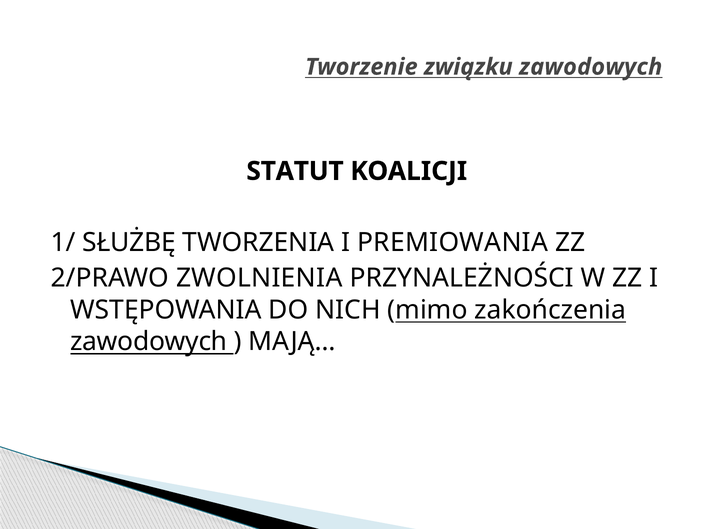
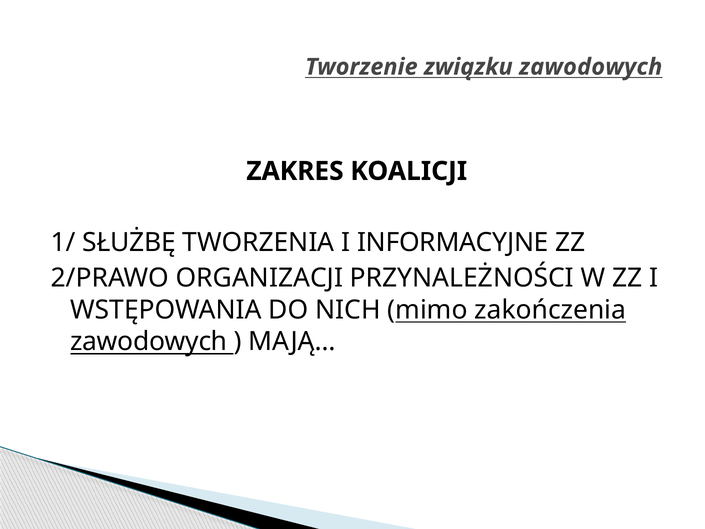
STATUT: STATUT -> ZAKRES
PREMIOWANIA: PREMIOWANIA -> INFORMACYJNE
ZWOLNIENIA: ZWOLNIENIA -> ORGANIZACJI
